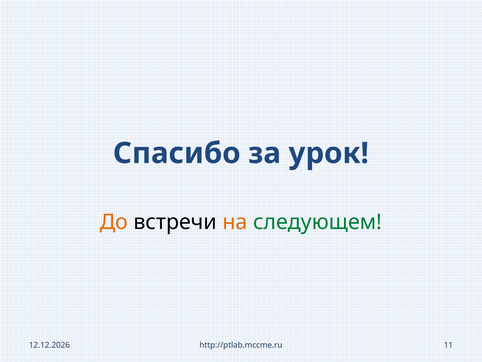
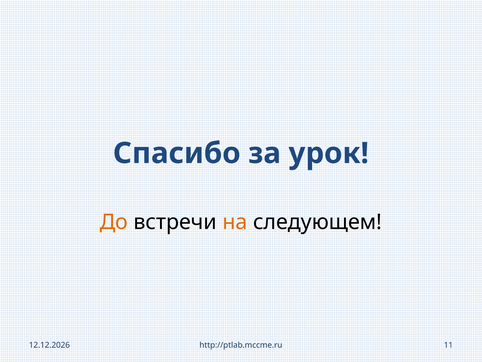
следующем colour: green -> black
